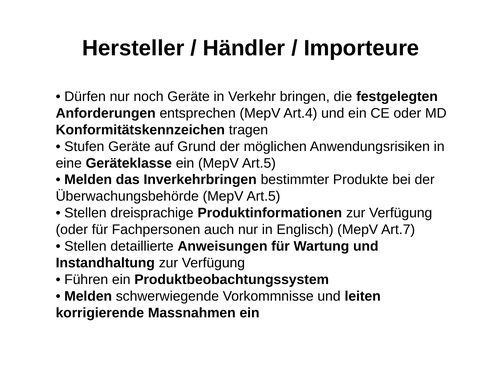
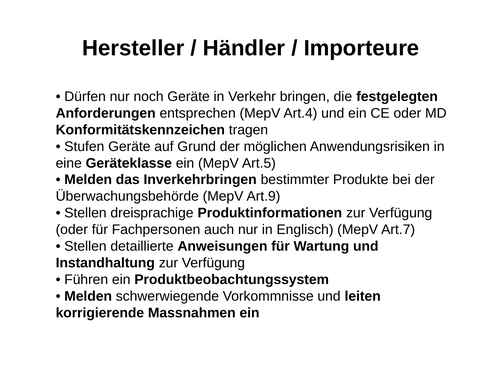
Überwachungsbehörde MepV Art.5: Art.5 -> Art.9
